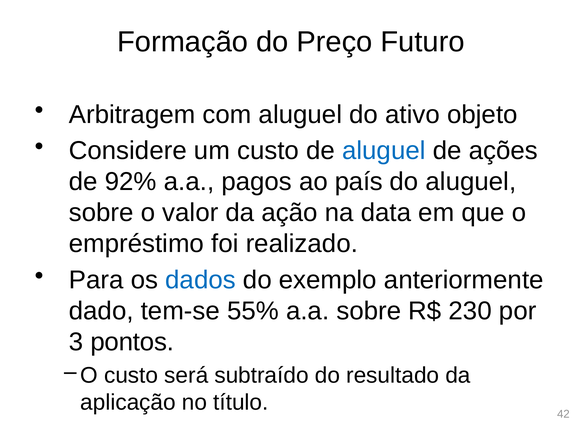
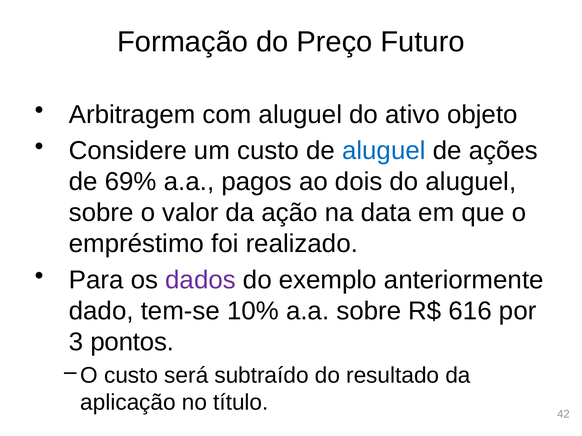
92%: 92% -> 69%
país: país -> dois
dados colour: blue -> purple
55%: 55% -> 10%
230: 230 -> 616
